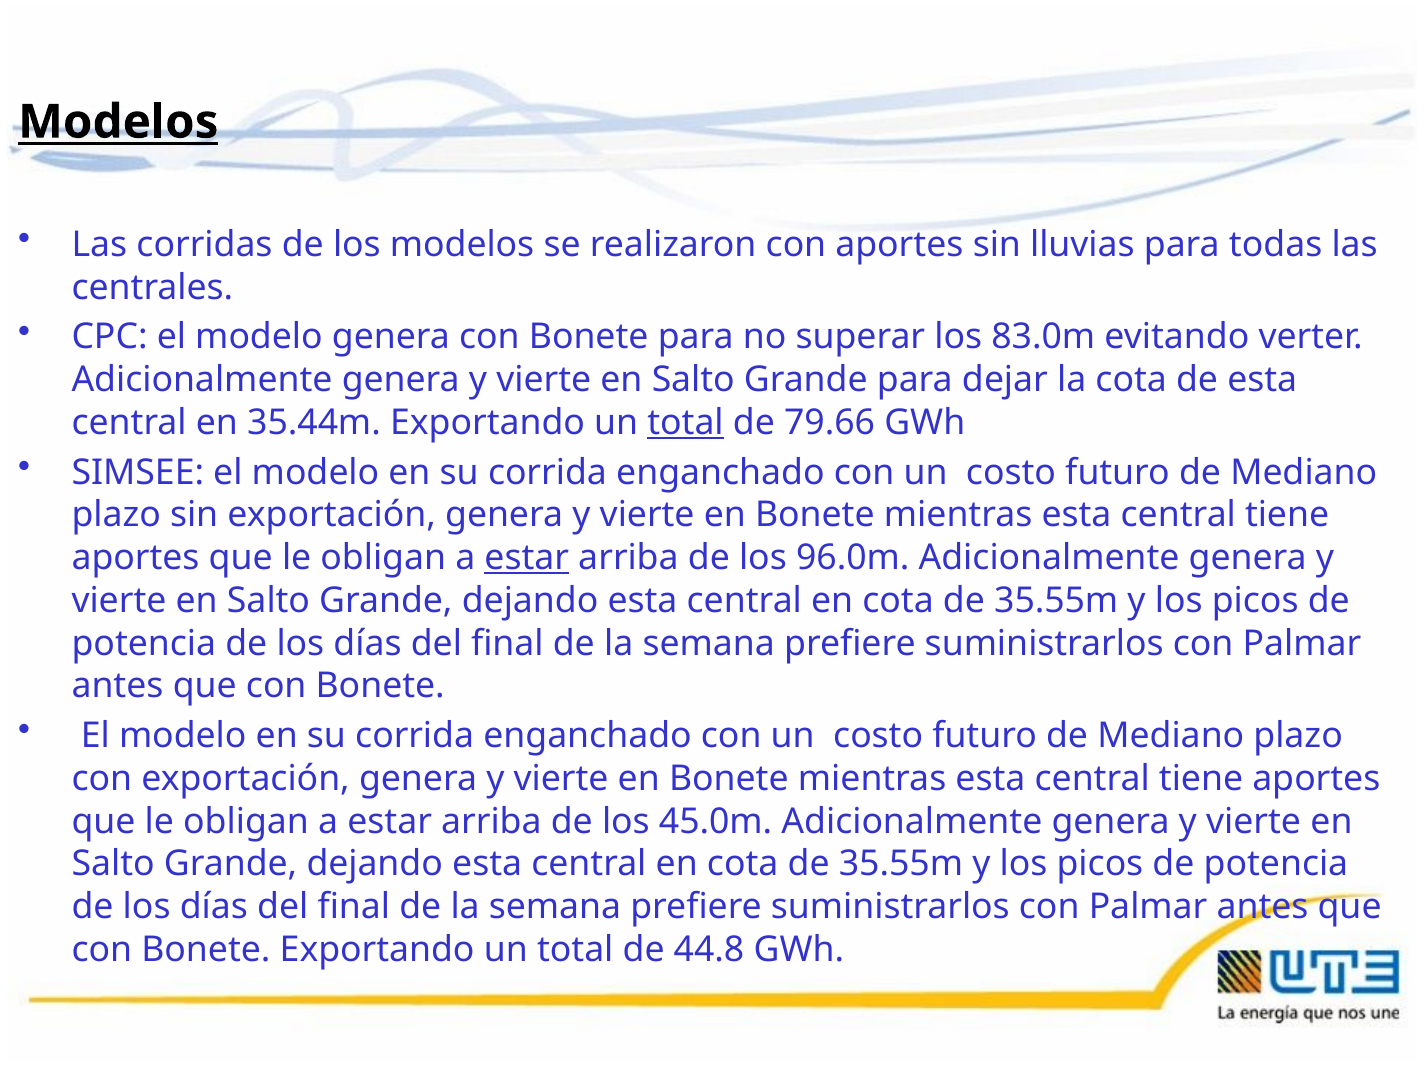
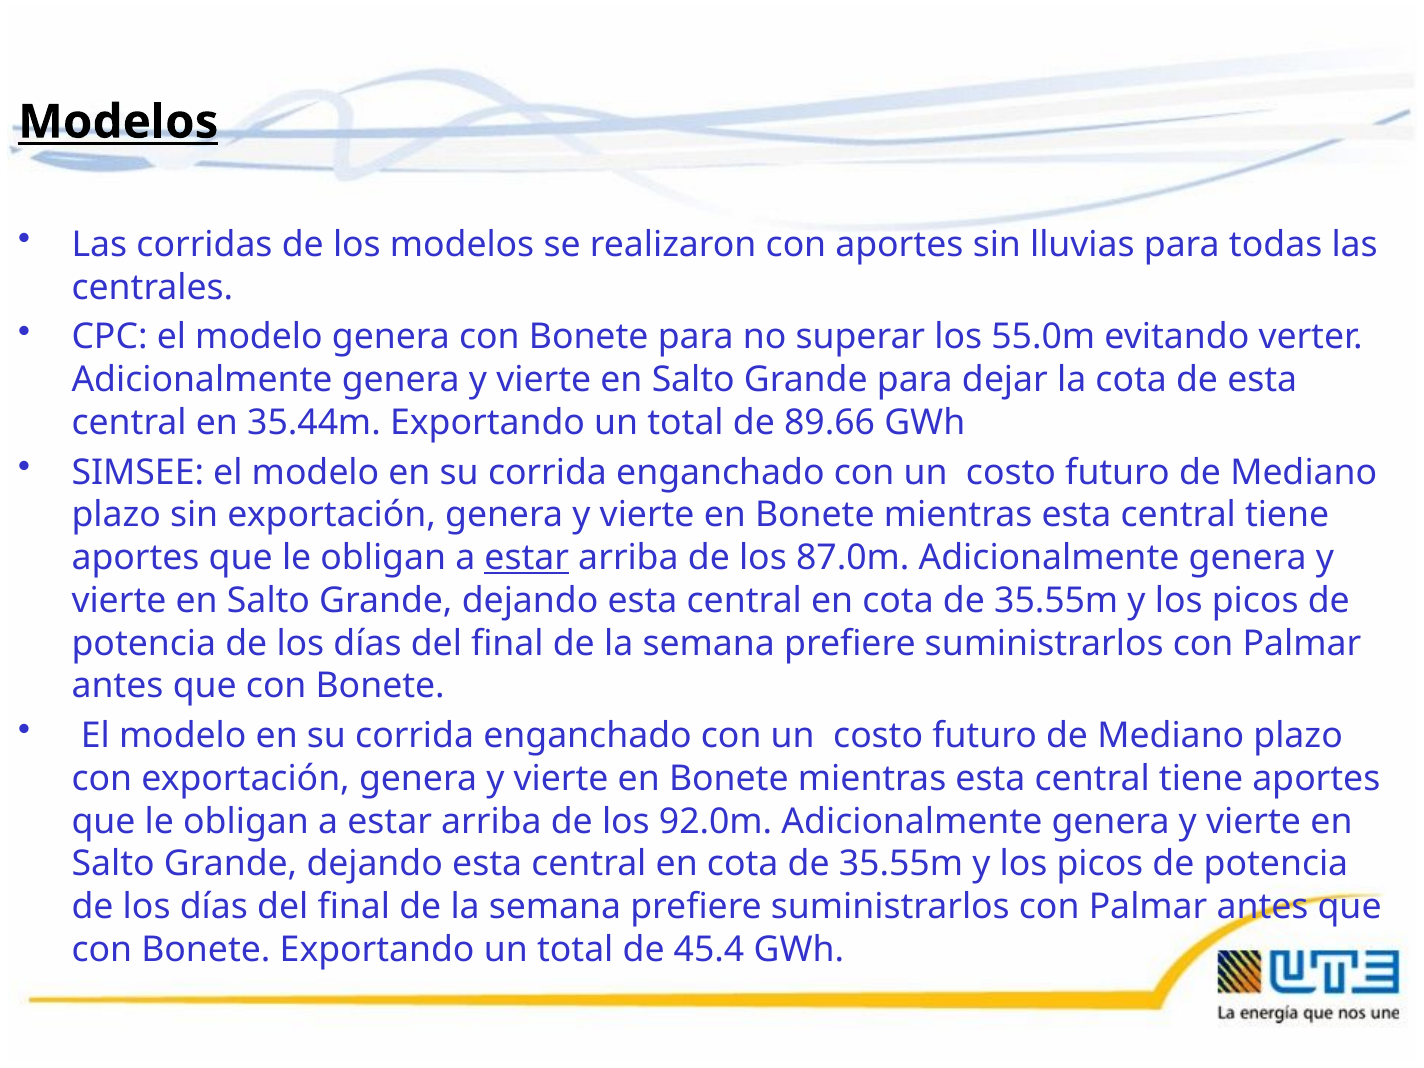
83.0m: 83.0m -> 55.0m
total at (686, 423) underline: present -> none
79.66: 79.66 -> 89.66
96.0m: 96.0m -> 87.0m
45.0m: 45.0m -> 92.0m
44.8: 44.8 -> 45.4
